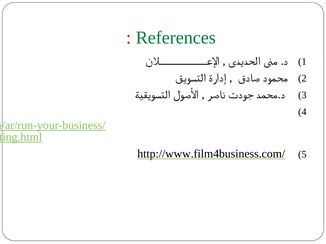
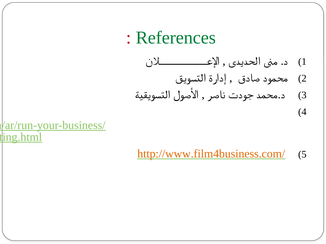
http://www.film4business.com/ colour: black -> orange
